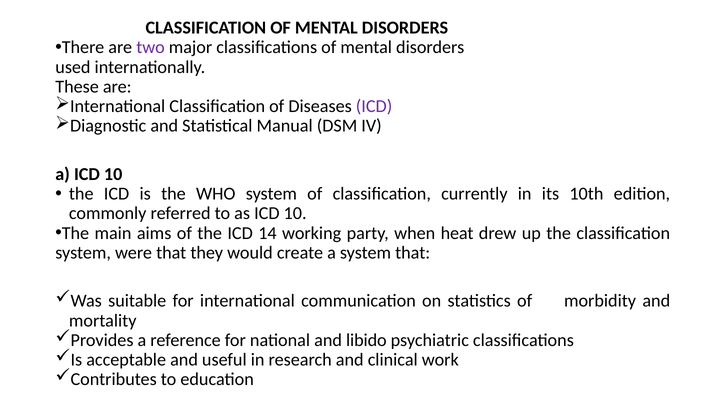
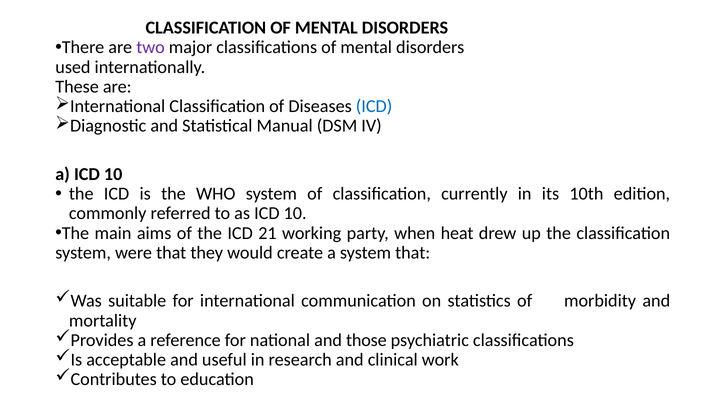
ICD at (374, 106) colour: purple -> blue
14: 14 -> 21
libido: libido -> those
